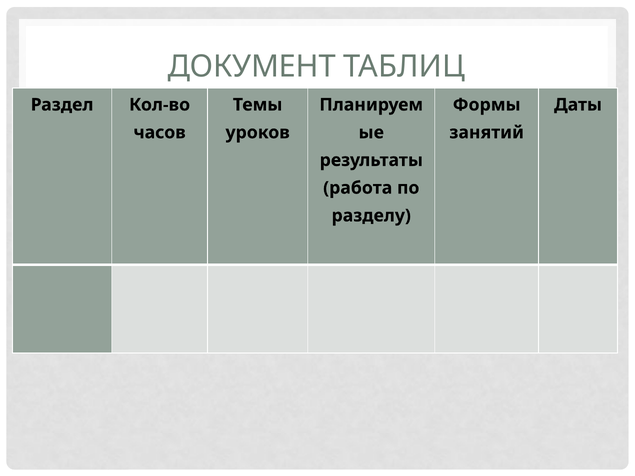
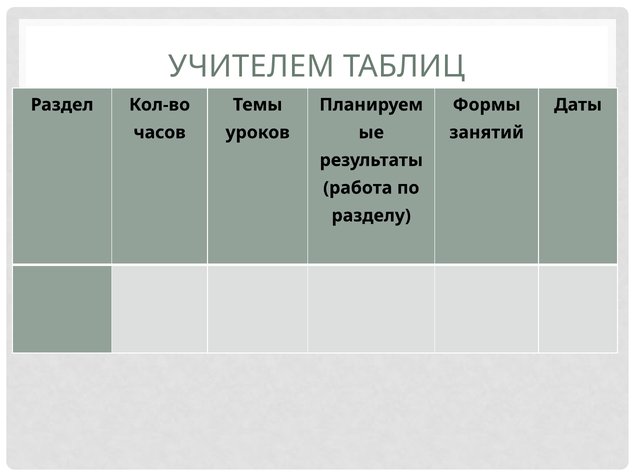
ДОКУМЕНТ: ДОКУМЕНТ -> УЧИТЕЛЕМ
